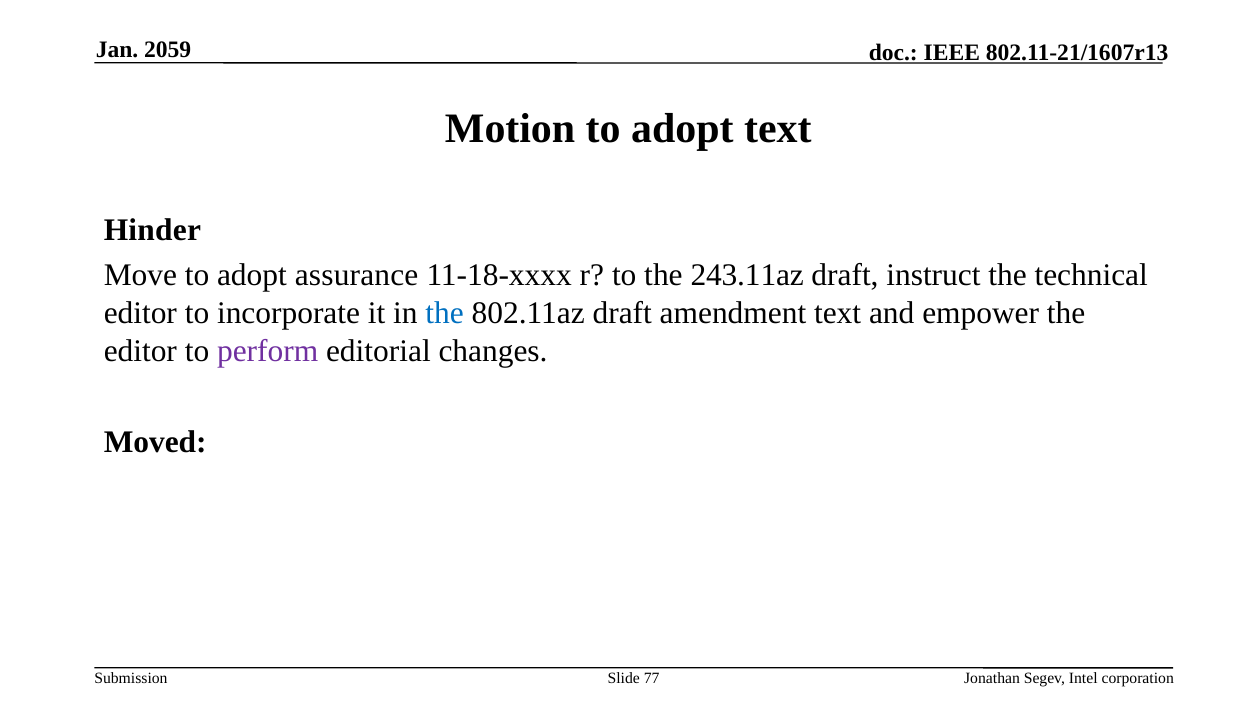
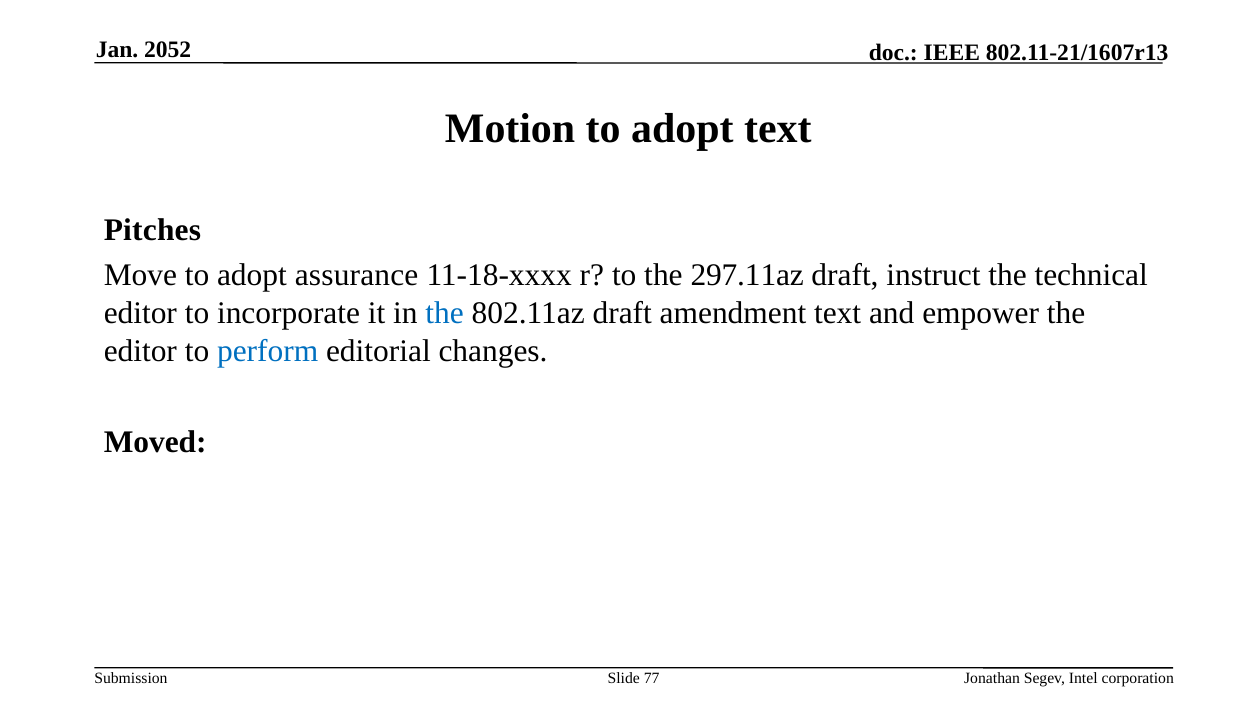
2059: 2059 -> 2052
Hinder: Hinder -> Pitches
243.11az: 243.11az -> 297.11az
perform colour: purple -> blue
